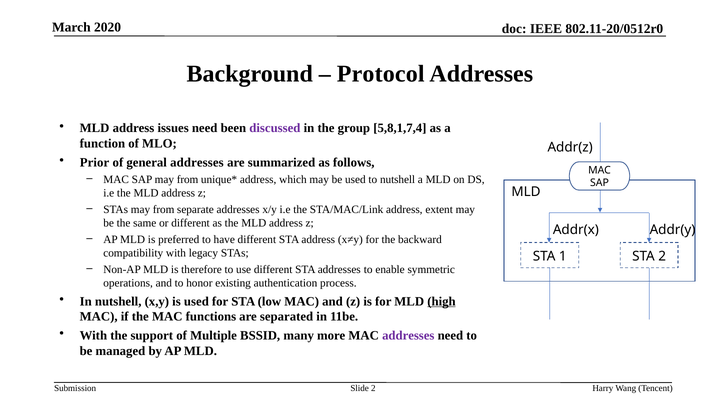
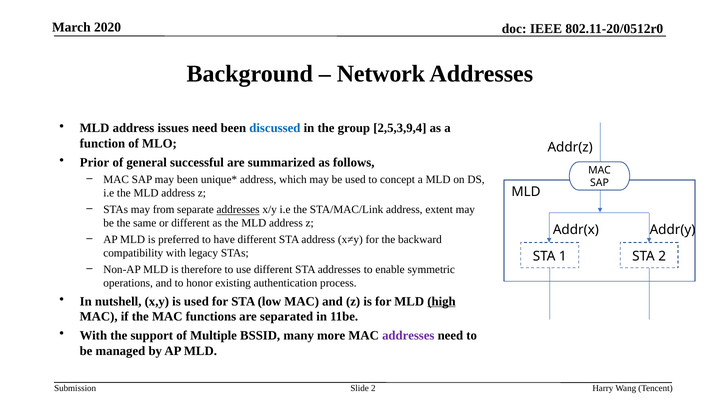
Protocol: Protocol -> Network
discussed colour: purple -> blue
5,8,1,7,4: 5,8,1,7,4 -> 2,5,3,9,4
general addresses: addresses -> successful
SAP may from: from -> been
to nutshell: nutshell -> concept
addresses at (238, 210) underline: none -> present
